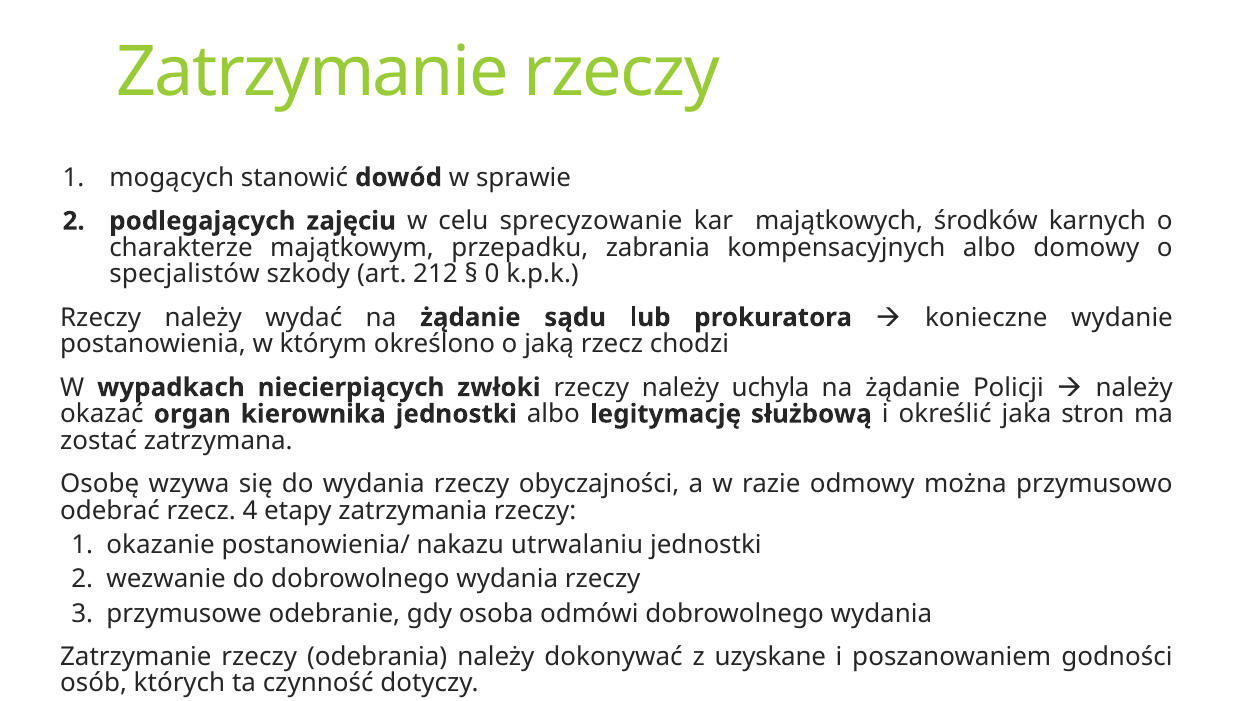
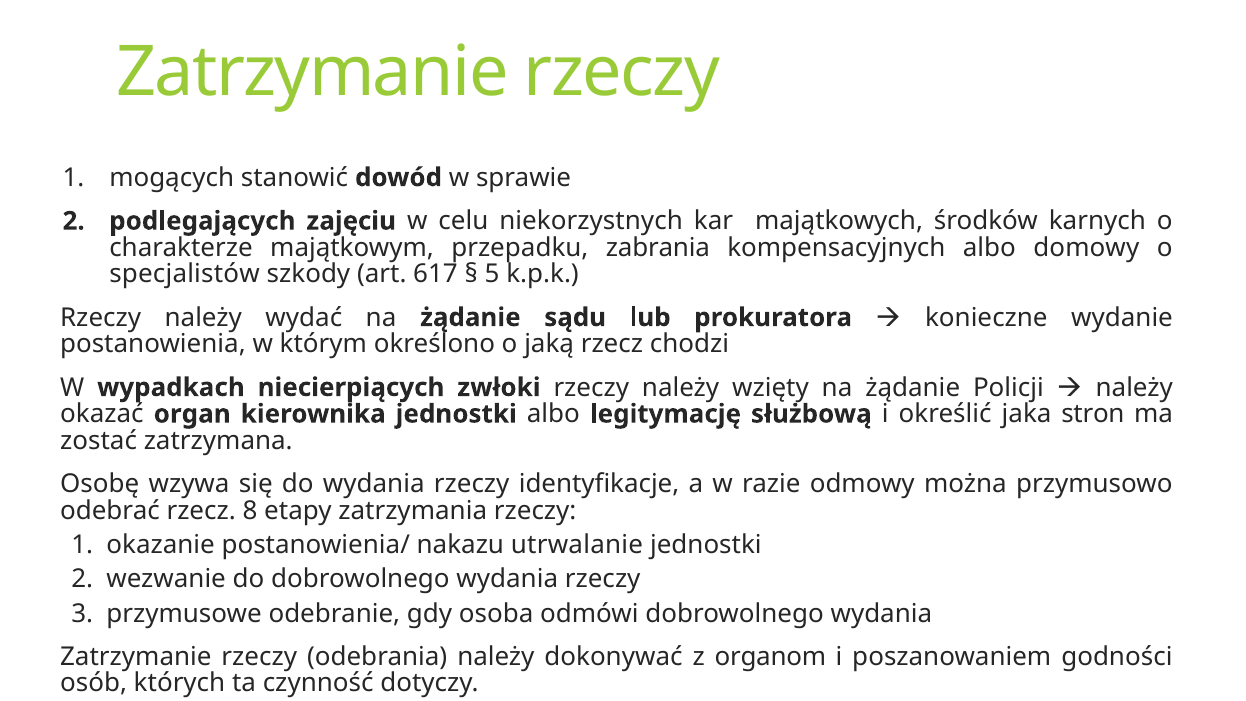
sprecyzowanie: sprecyzowanie -> niekorzystnych
212: 212 -> 617
0: 0 -> 5
uchyla: uchyla -> wzięty
obyczajności: obyczajności -> identyfikacje
4: 4 -> 8
utrwalaniu: utrwalaniu -> utrwalanie
uzyskane: uzyskane -> organom
